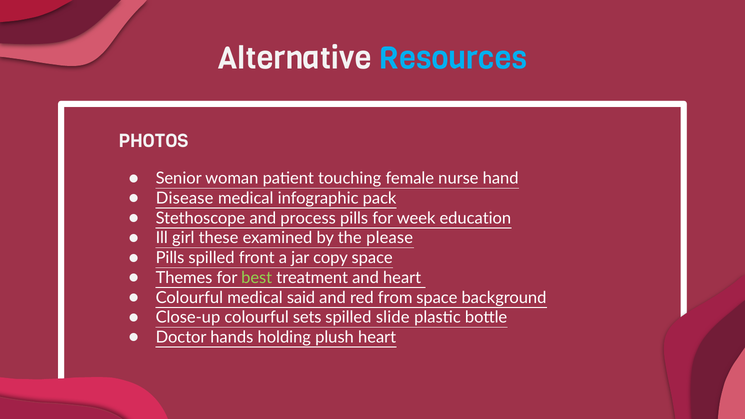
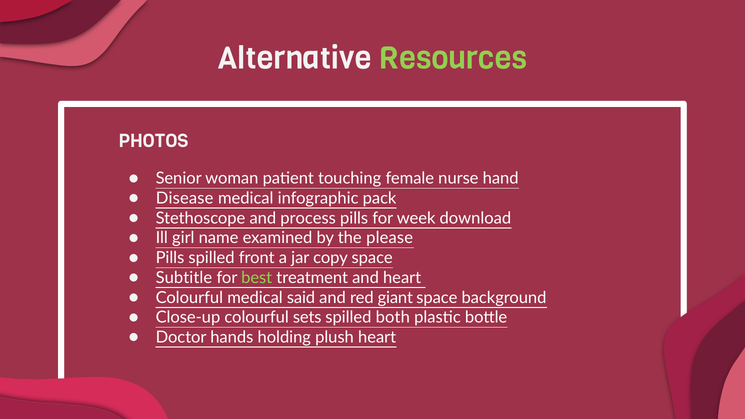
Resources colour: light blue -> light green
education: education -> download
these: these -> name
Themes: Themes -> Subtitle
from: from -> giant
slide: slide -> both
